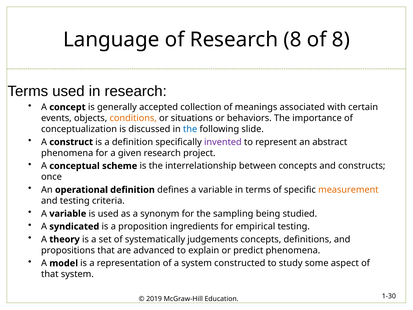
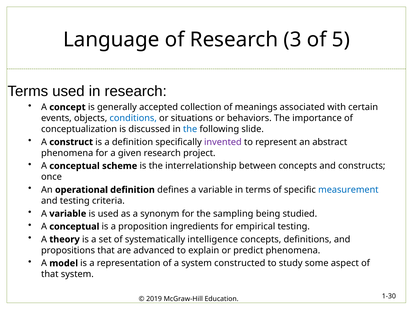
Research 8: 8 -> 3
of 8: 8 -> 5
conditions colour: orange -> blue
measurement colour: orange -> blue
syndicated at (74, 226): syndicated -> conceptual
judgements: judgements -> intelligence
